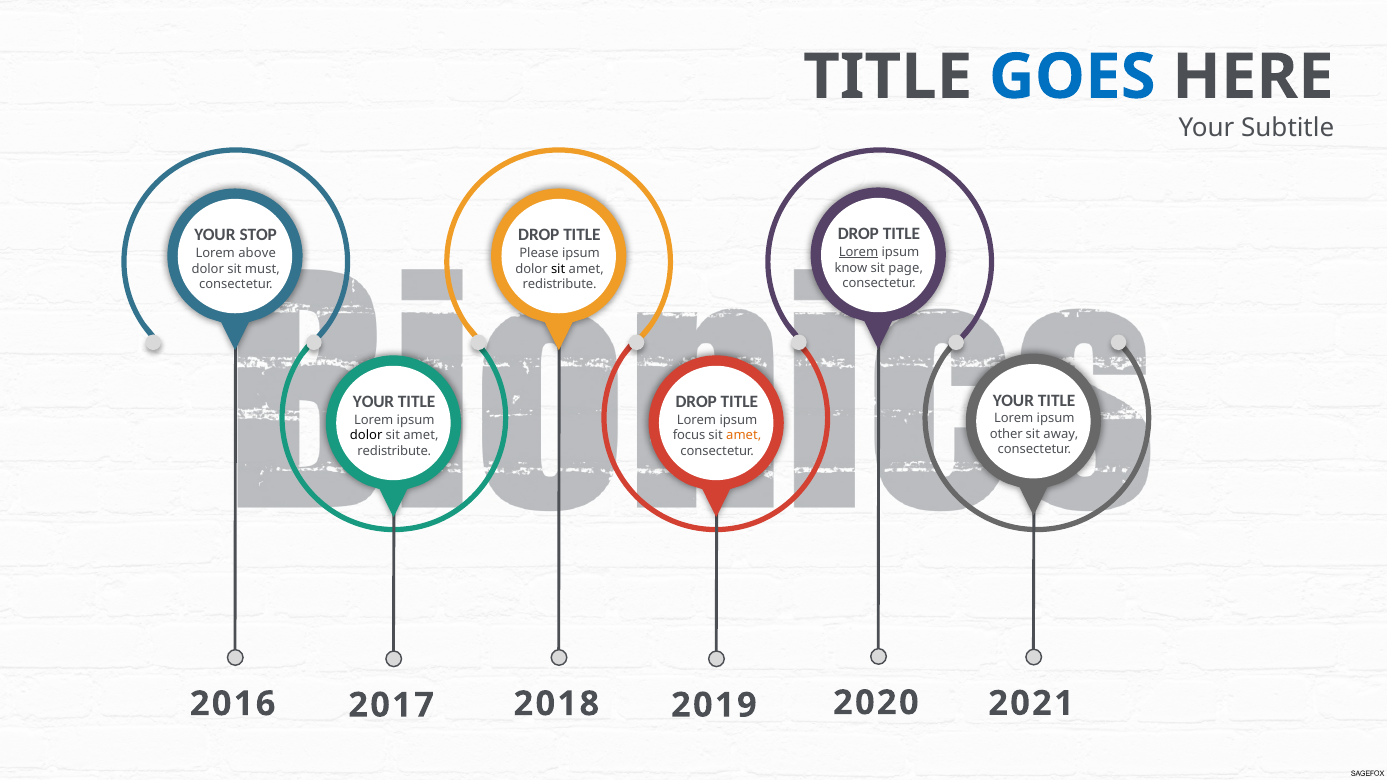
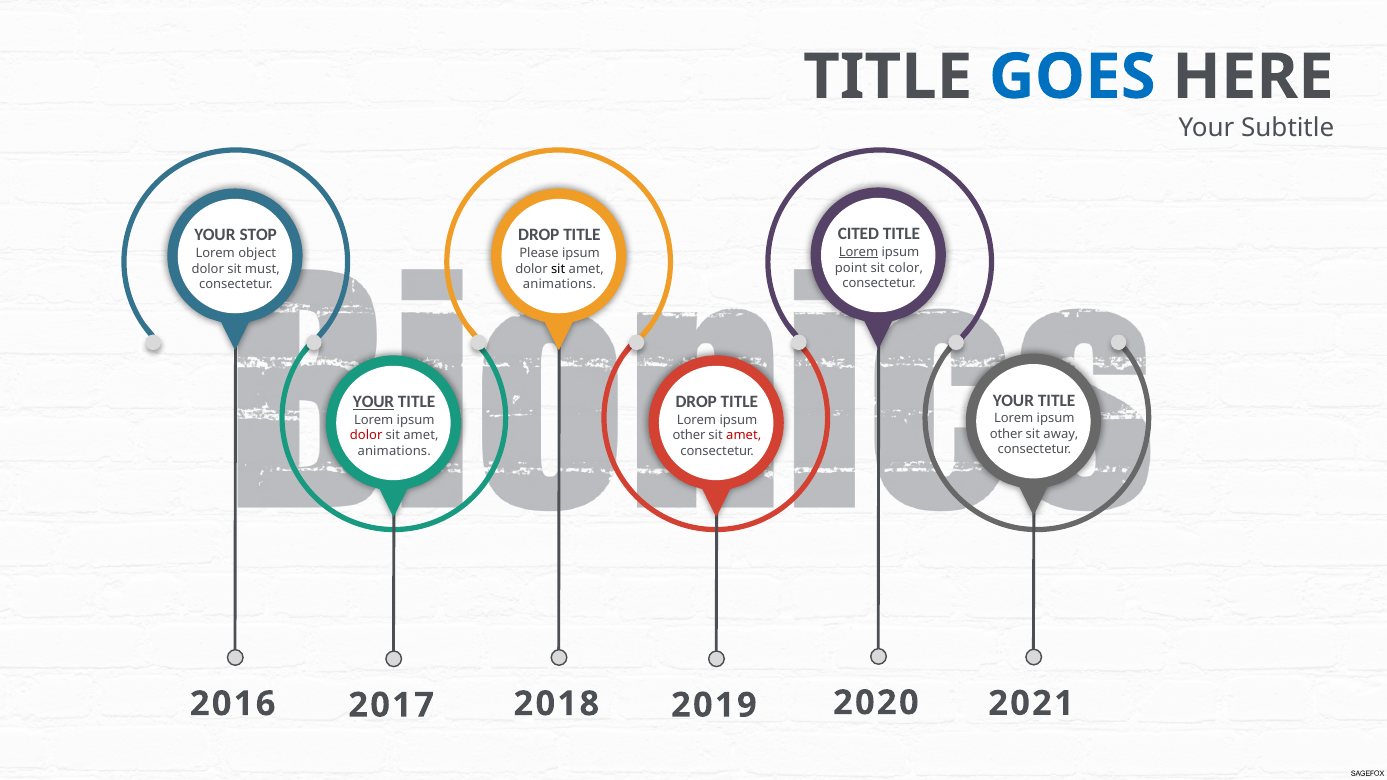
DROP at (858, 234): DROP -> CITED
above: above -> object
know: know -> point
page: page -> color
redistribute at (560, 284): redistribute -> animations
YOUR at (374, 402) underline: none -> present
dolor at (366, 436) colour: black -> red
focus at (689, 436): focus -> other
amet at (744, 436) colour: orange -> red
redistribute at (394, 451): redistribute -> animations
